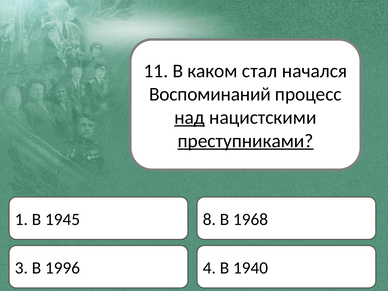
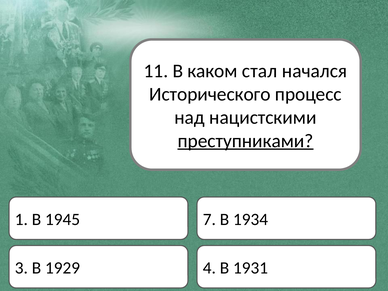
Воспоминаний: Воспоминаний -> Исторического
над underline: present -> none
8: 8 -> 7
1968: 1968 -> 1934
1996: 1996 -> 1929
1940: 1940 -> 1931
